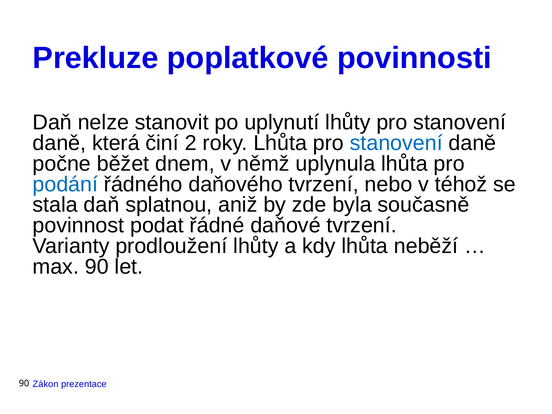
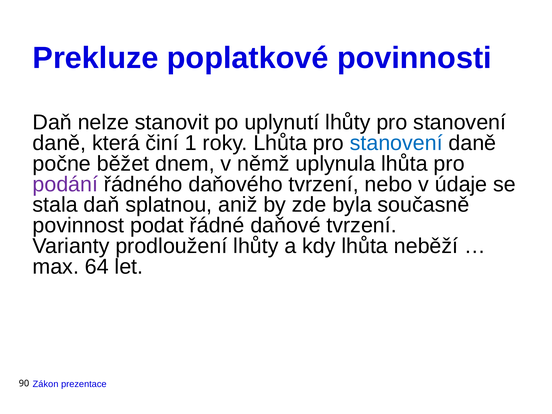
2: 2 -> 1
podání colour: blue -> purple
téhož: téhož -> údaje
max 90: 90 -> 64
